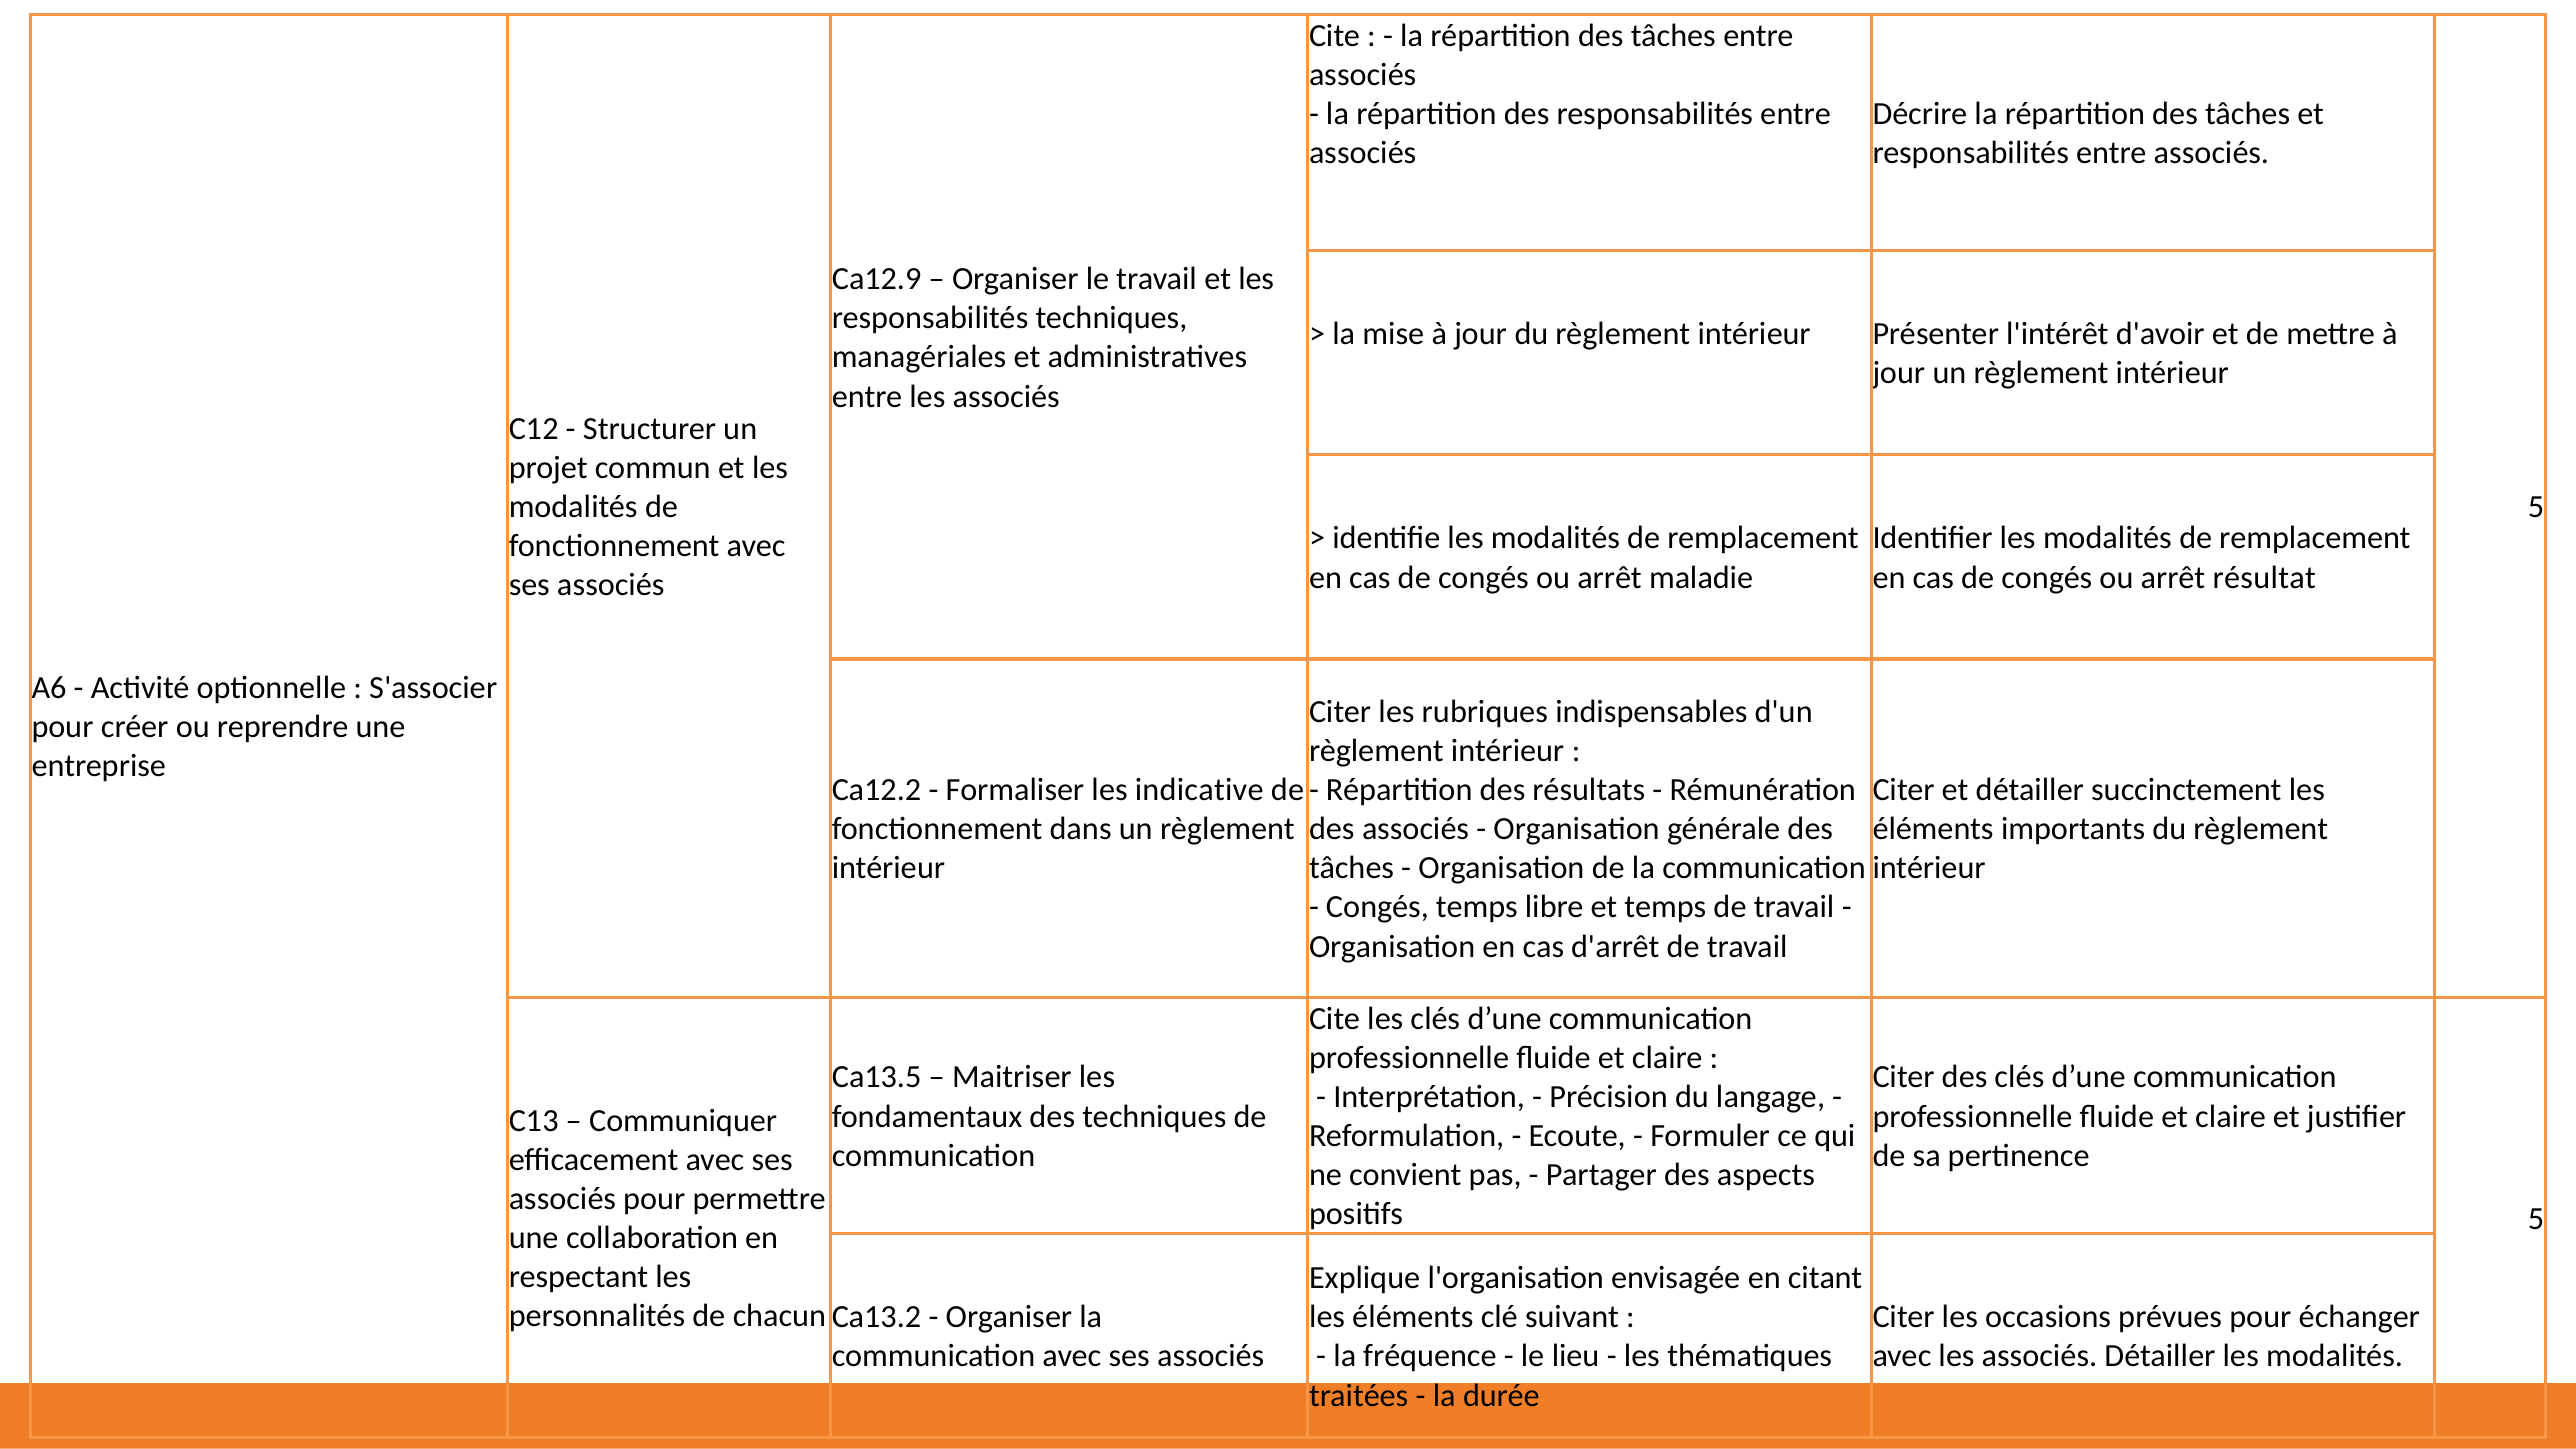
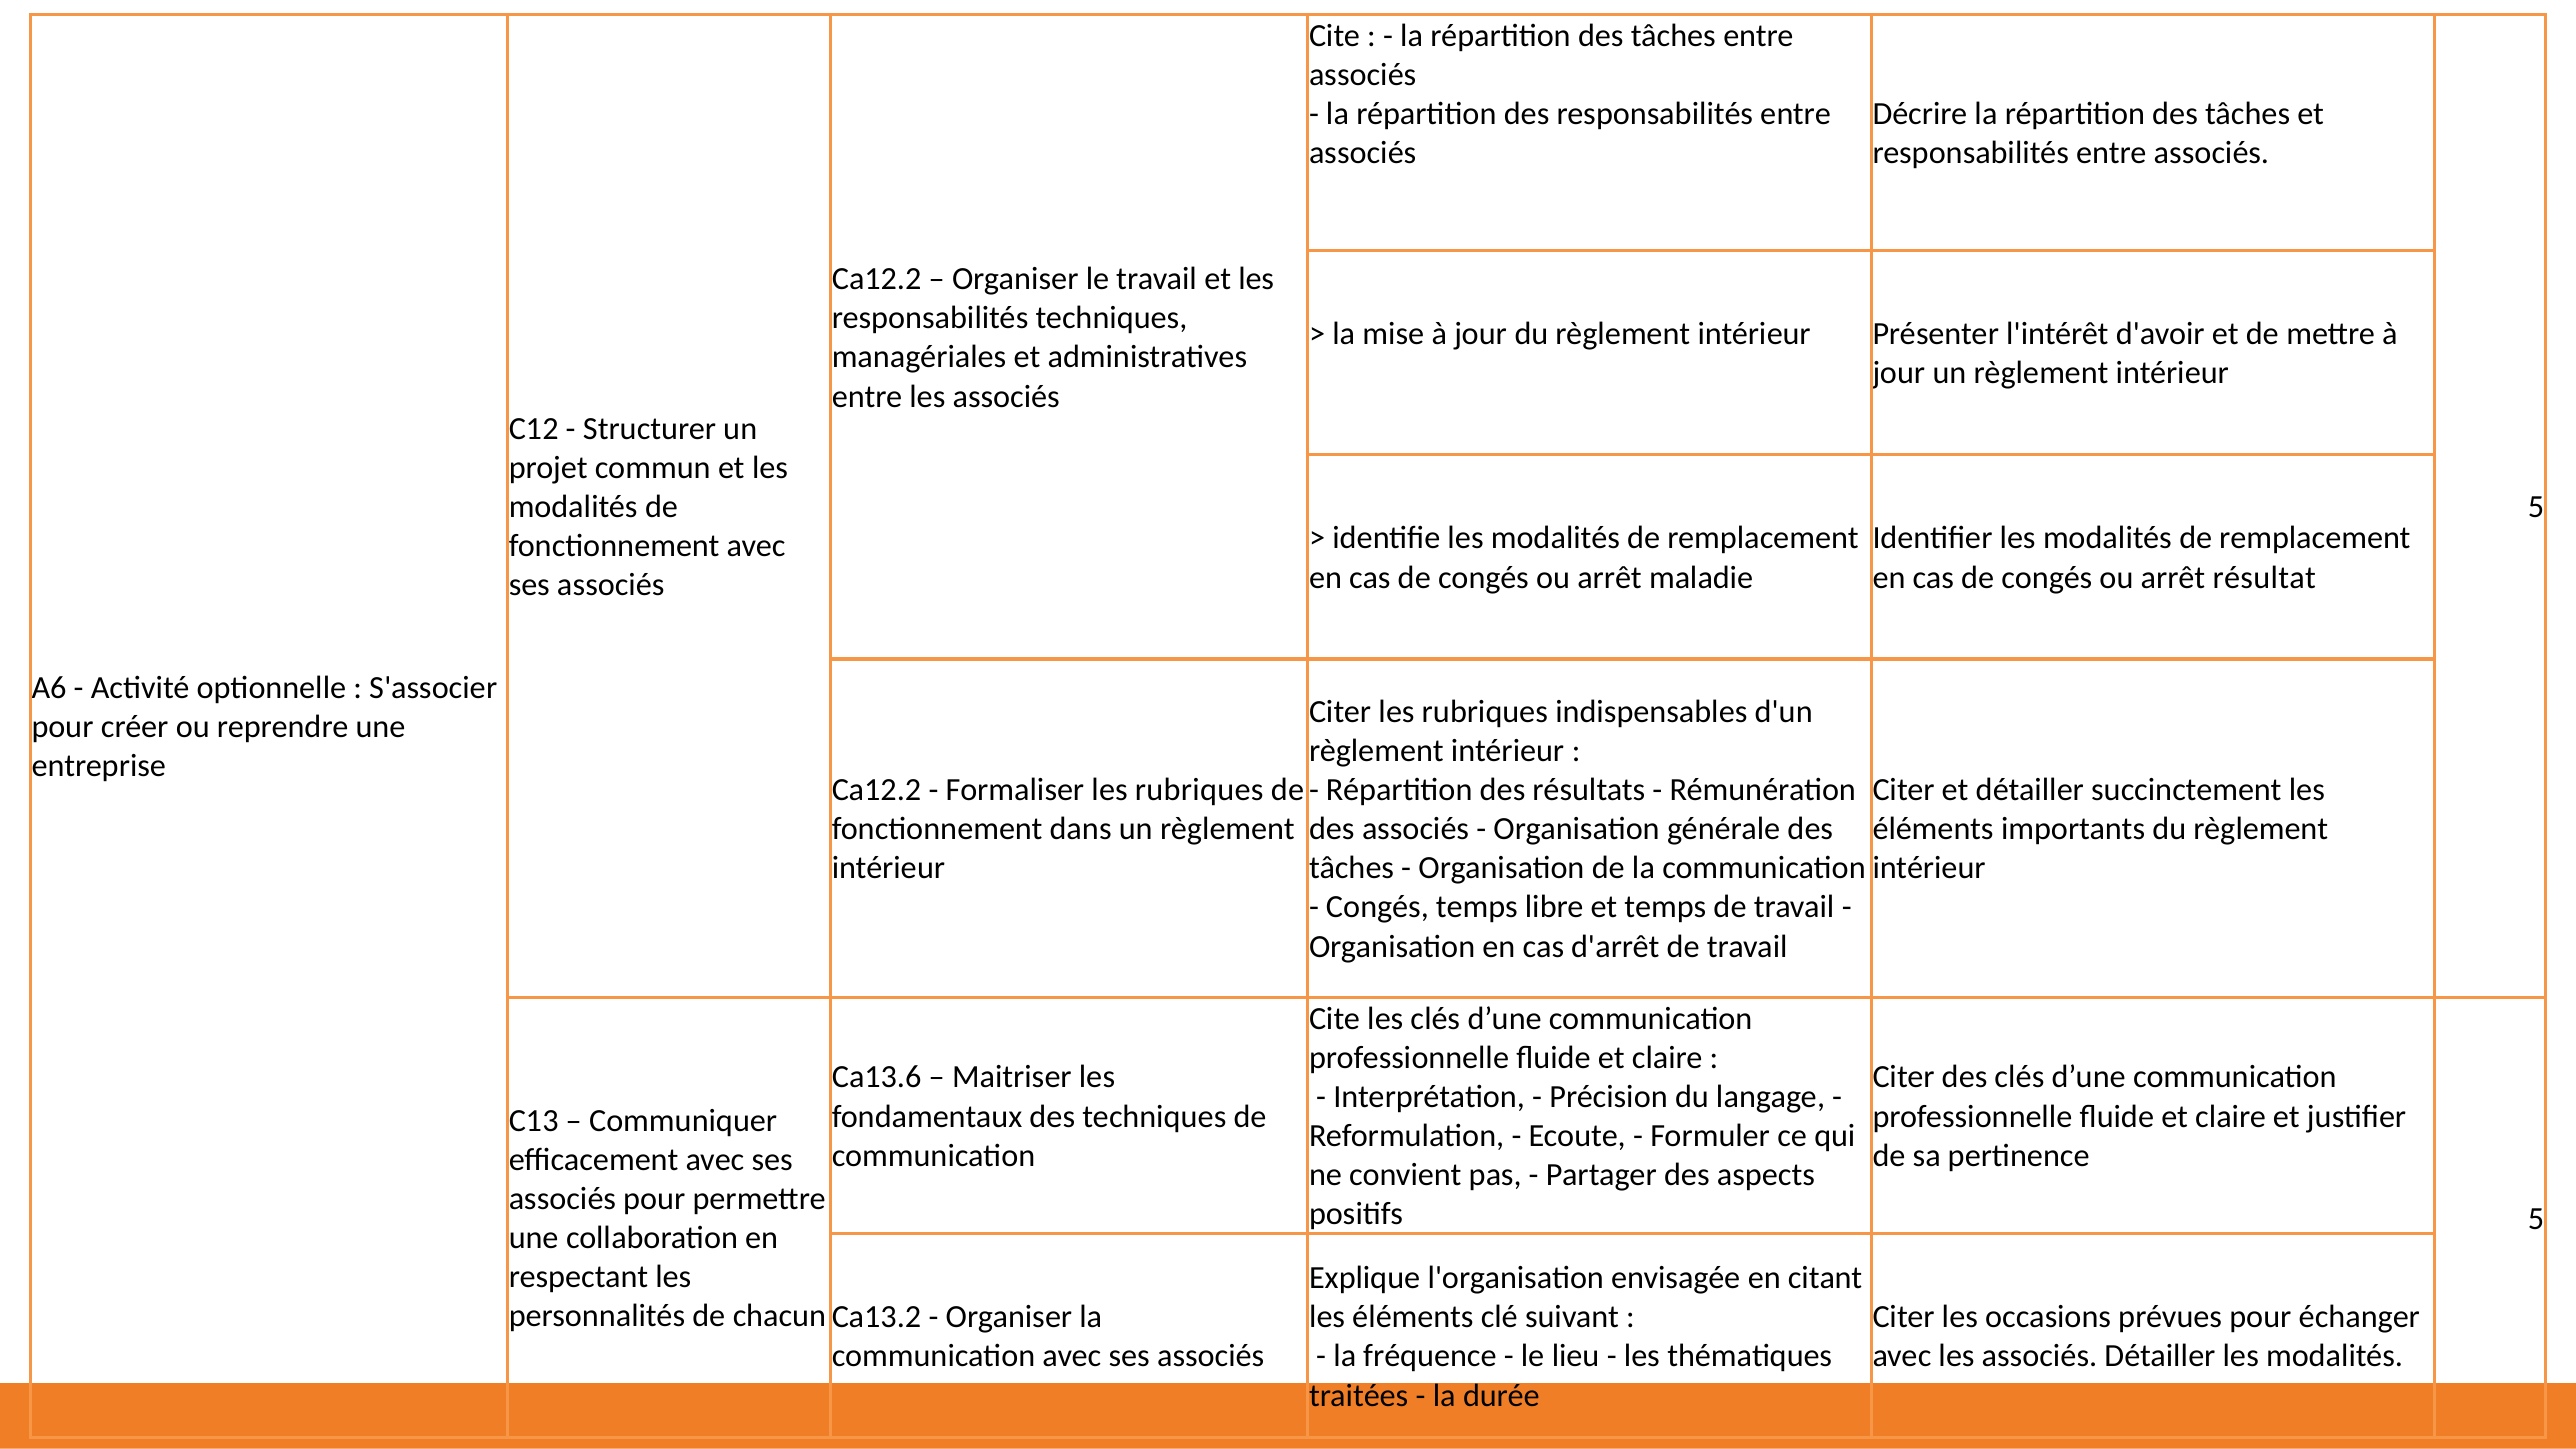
Ca12.9 at (877, 279): Ca12.9 -> Ca12.2
Formaliser les indicative: indicative -> rubriques
Ca13.5: Ca13.5 -> Ca13.6
